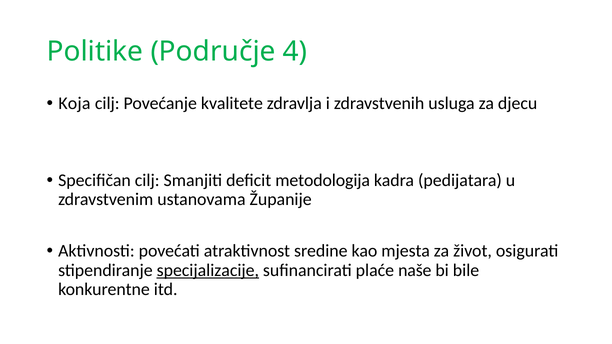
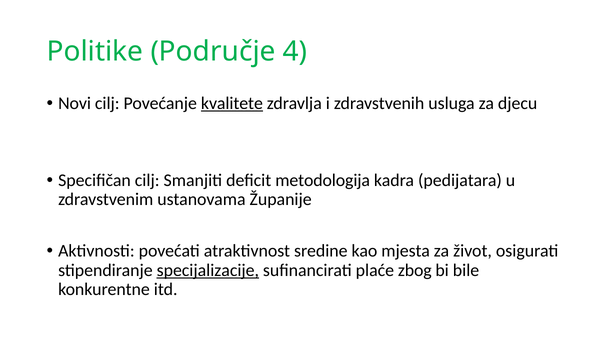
Koja: Koja -> Novi
kvalitete underline: none -> present
naše: naše -> zbog
